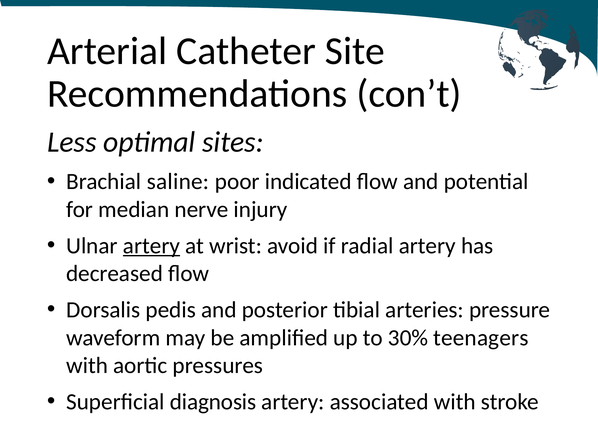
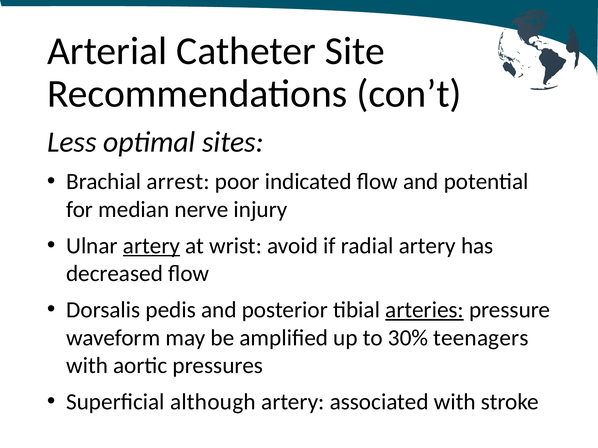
saline: saline -> arrest
arteries underline: none -> present
diagnosis: diagnosis -> although
